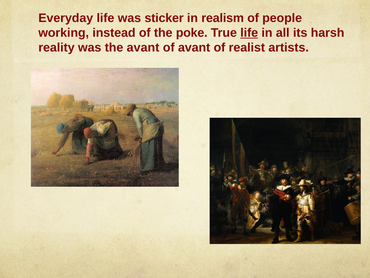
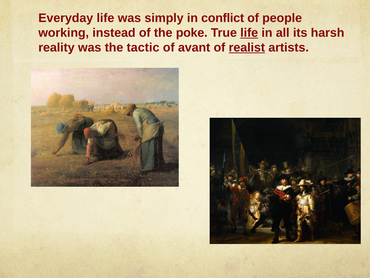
sticker: sticker -> simply
realism: realism -> conflict
the avant: avant -> tactic
realist underline: none -> present
